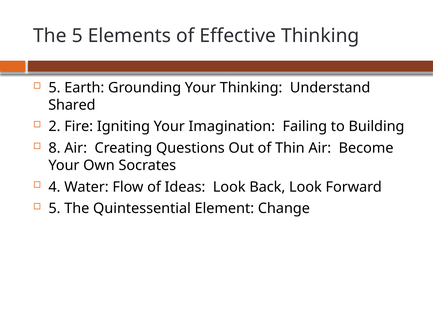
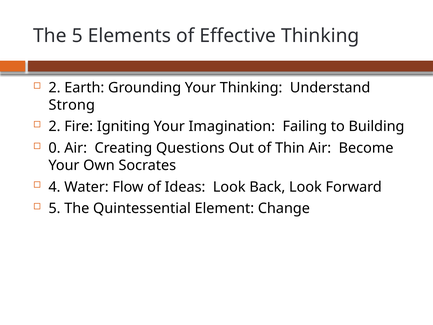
5 at (54, 88): 5 -> 2
Shared: Shared -> Strong
8: 8 -> 0
